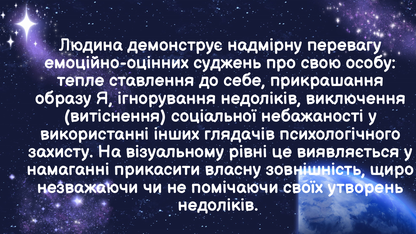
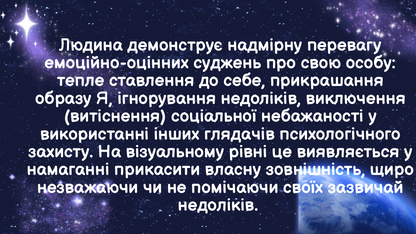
утворень: утворень -> зазвичай
